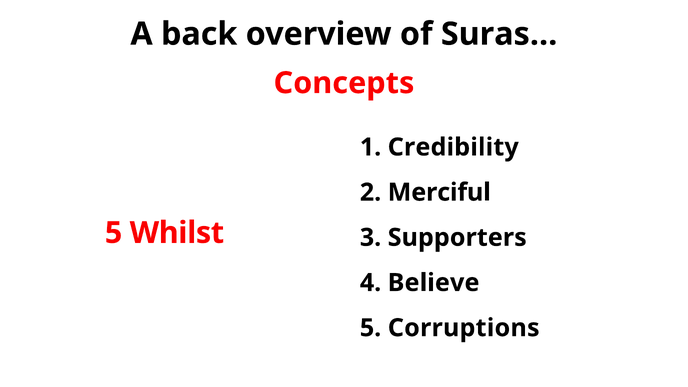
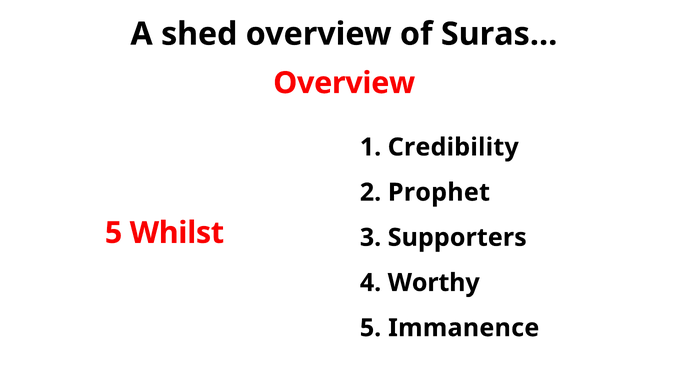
back: back -> shed
Concepts at (344, 83): Concepts -> Overview
Merciful: Merciful -> Prophet
Believe: Believe -> Worthy
Corruptions: Corruptions -> Immanence
